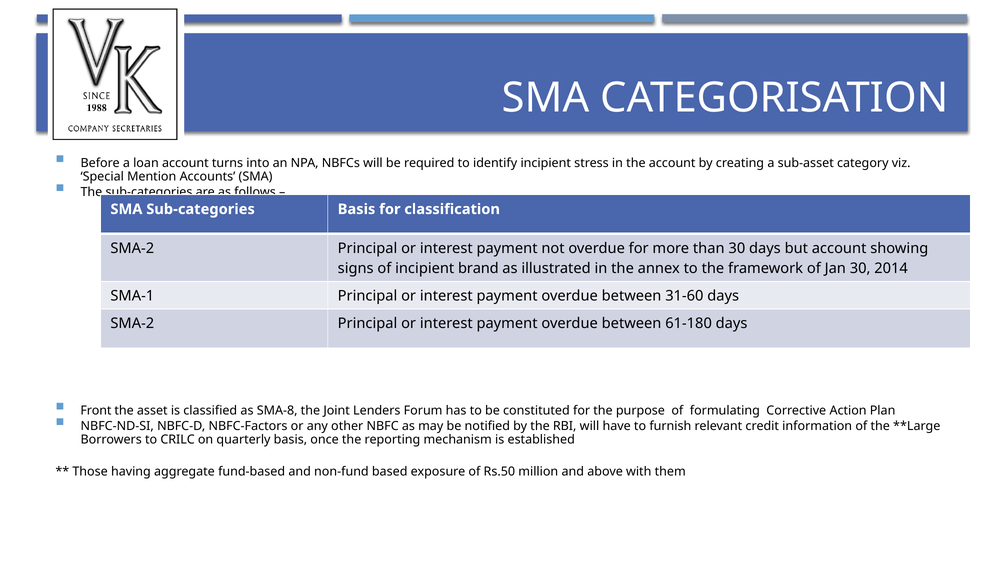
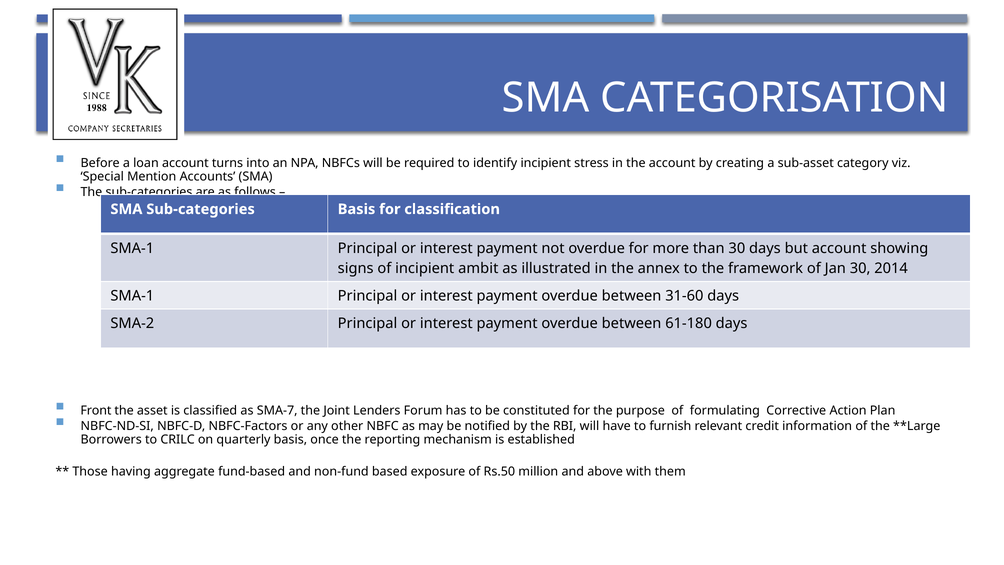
SMA-2 at (132, 248): SMA-2 -> SMA-1
brand: brand -> ambit
SMA-8: SMA-8 -> SMA-7
